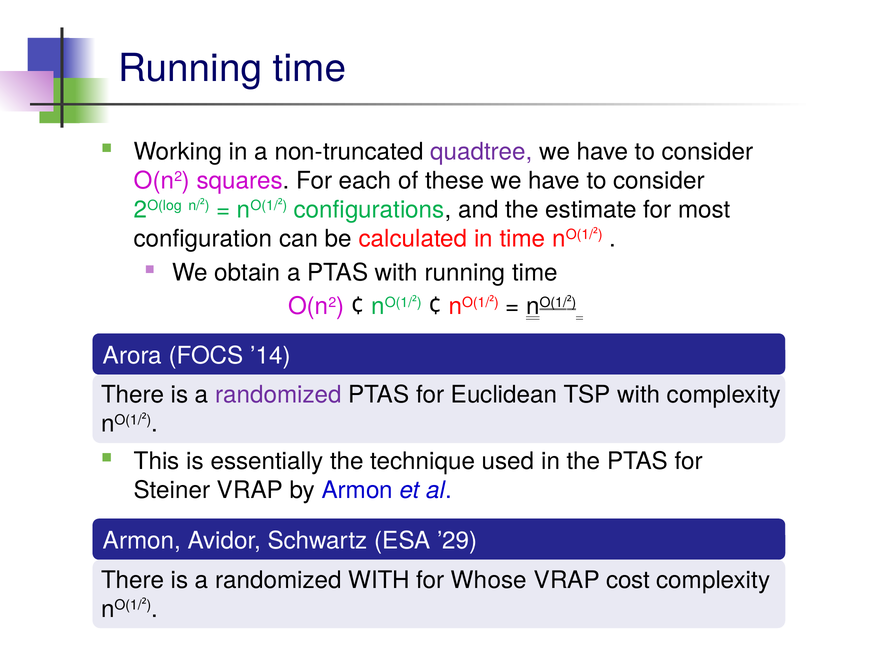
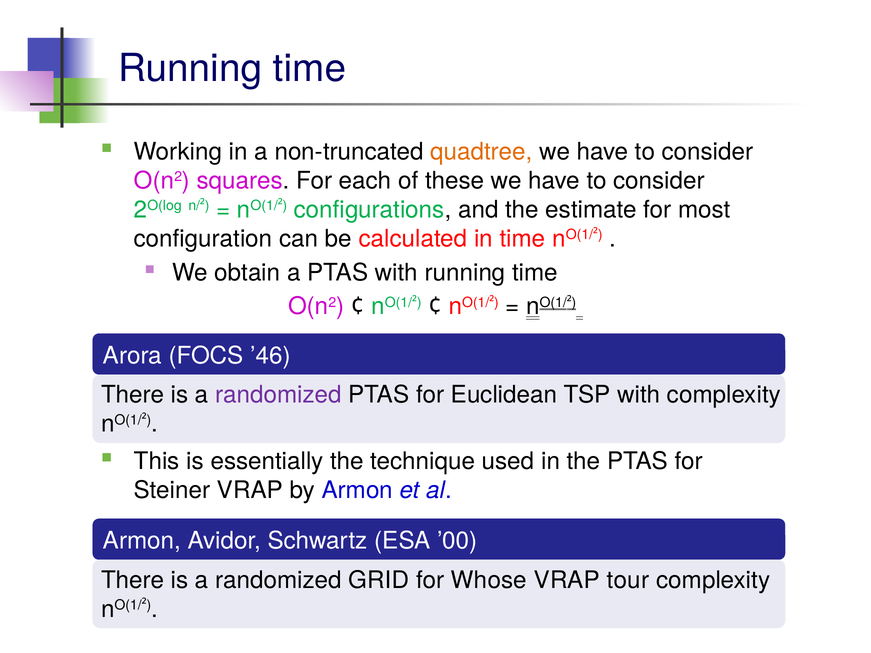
quadtree colour: purple -> orange
’14: ’14 -> ’46
’29: ’29 -> ’00
randomized WITH: WITH -> GRID
cost: cost -> tour
